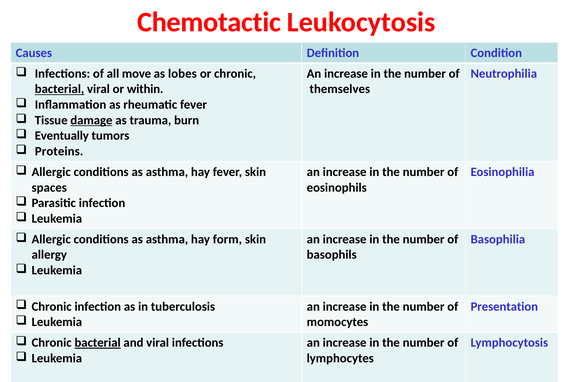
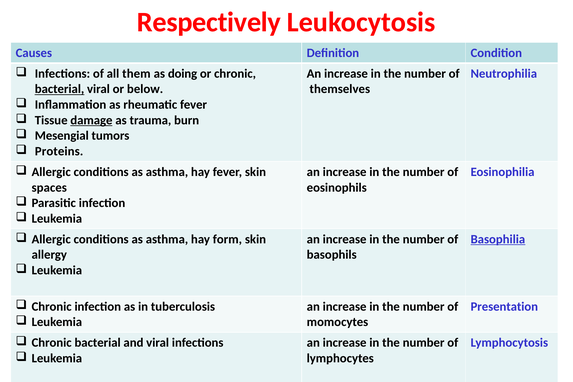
Chemotactic: Chemotactic -> Respectively
move: move -> them
lobes: lobes -> doing
within: within -> below
Eventually: Eventually -> Mesengial
Basophilia underline: none -> present
bacterial at (98, 343) underline: present -> none
